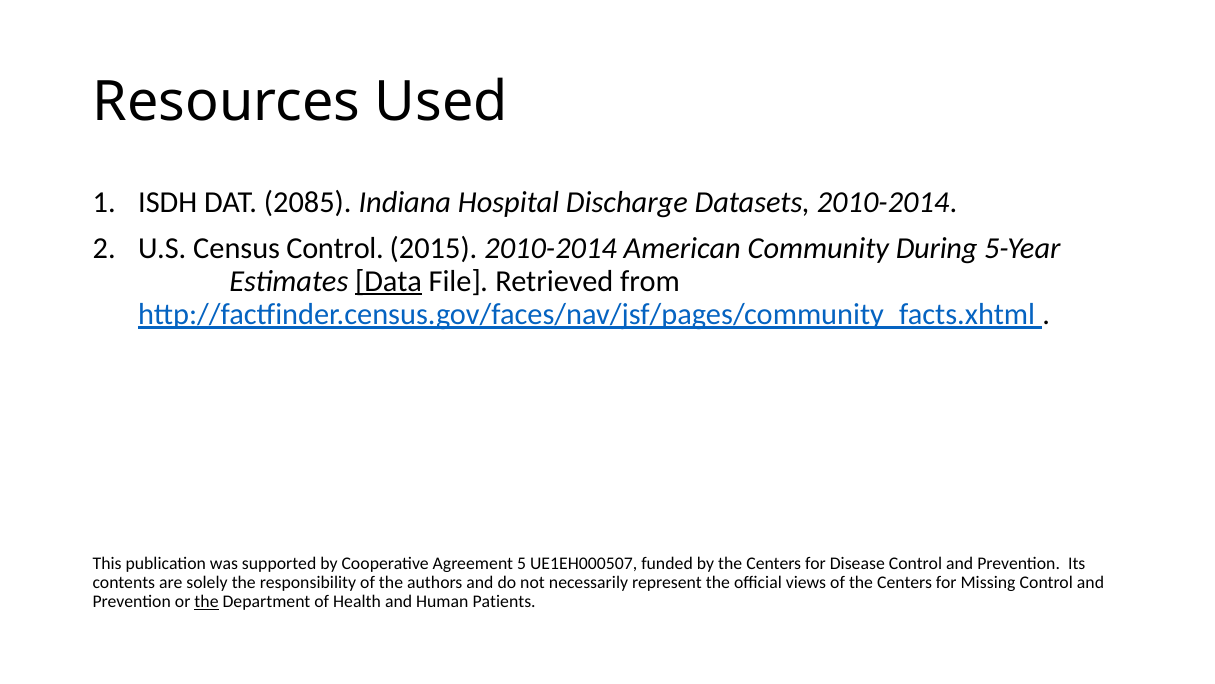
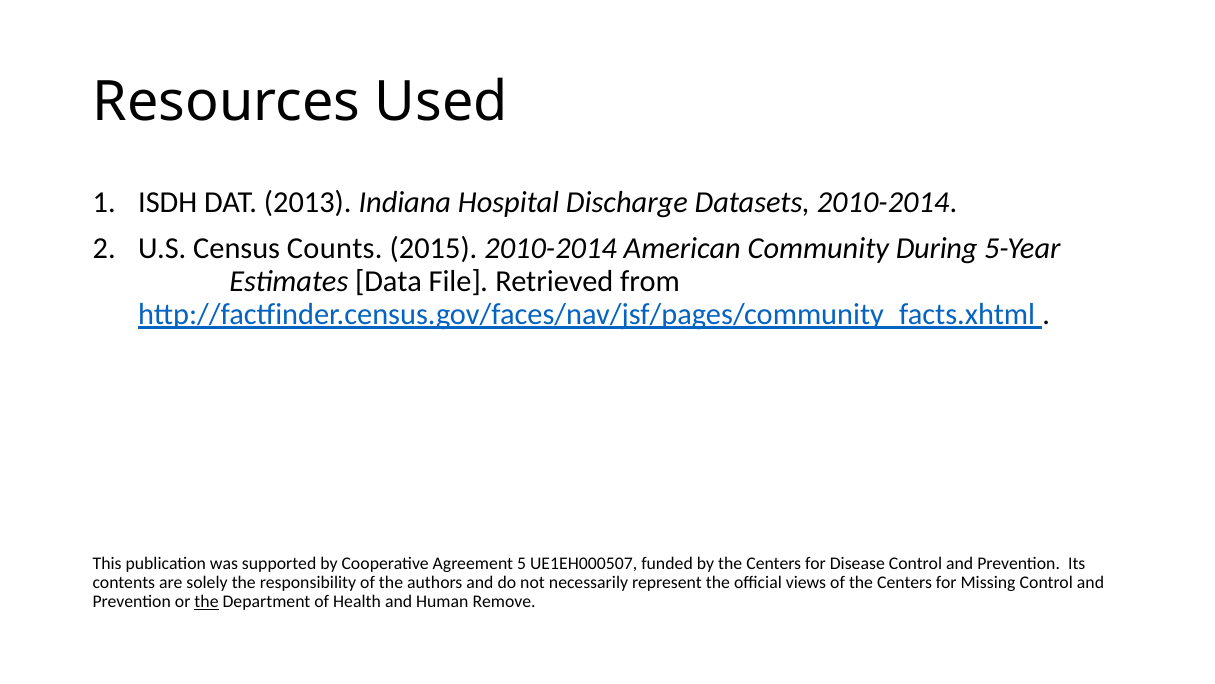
2085: 2085 -> 2013
Census Control: Control -> Counts
Data underline: present -> none
Patients: Patients -> Remove
